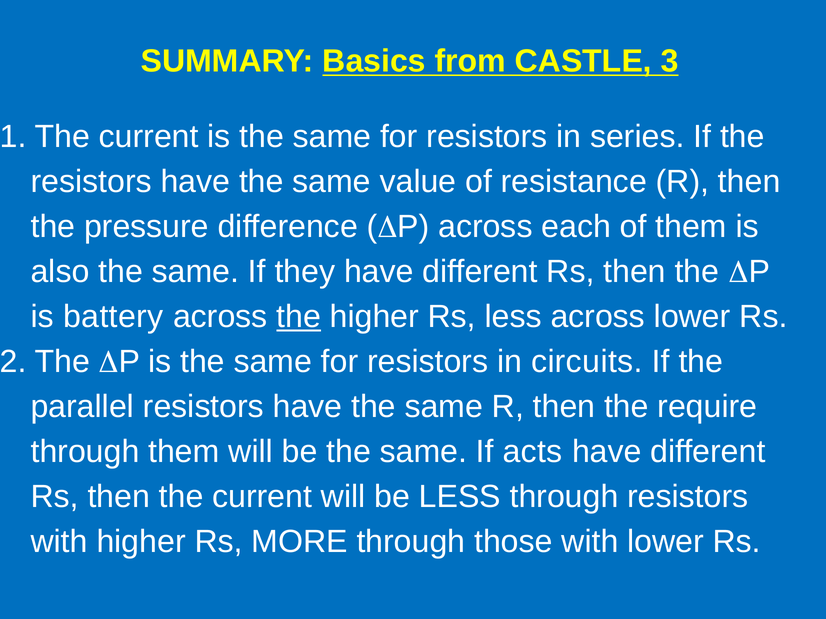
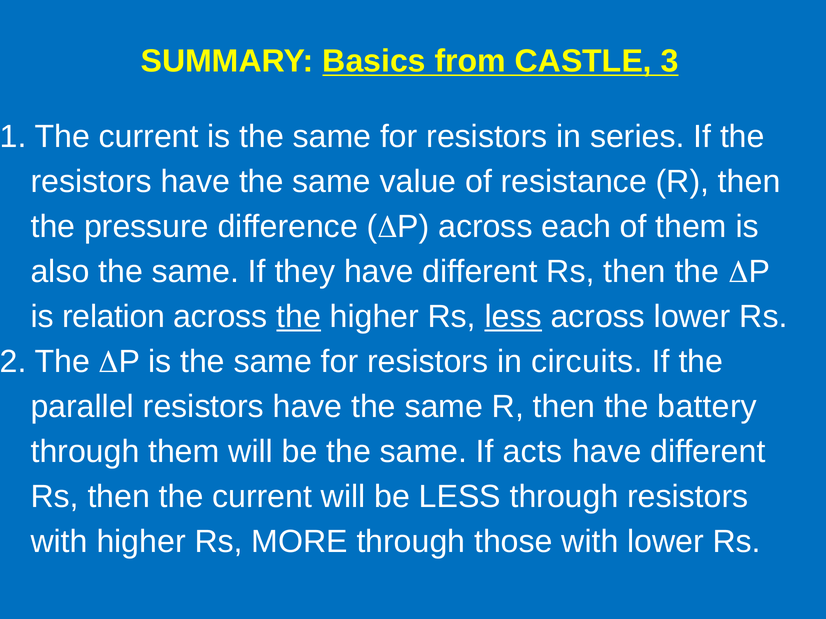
battery: battery -> relation
less at (513, 317) underline: none -> present
require: require -> battery
